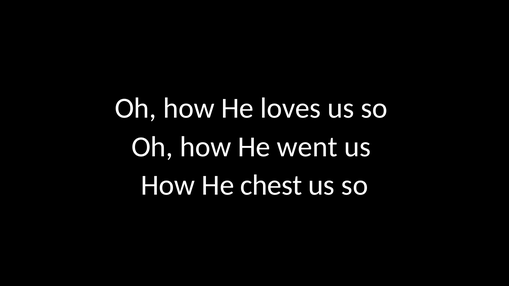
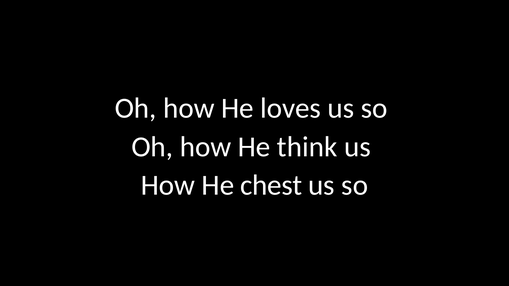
went: went -> think
